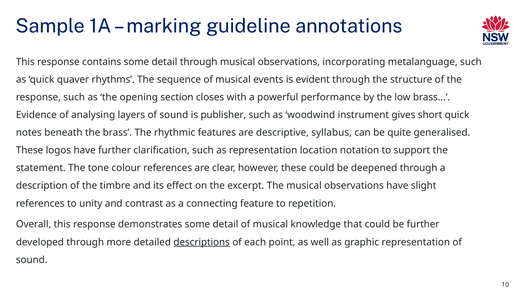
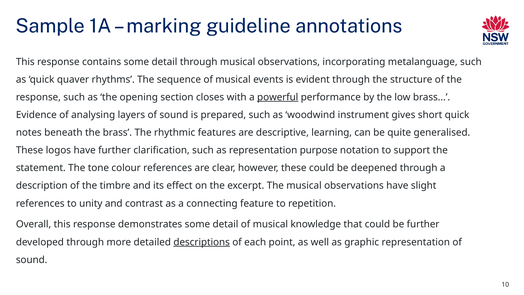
powerful underline: none -> present
publisher: publisher -> prepared
syllabus: syllabus -> learning
location: location -> purpose
